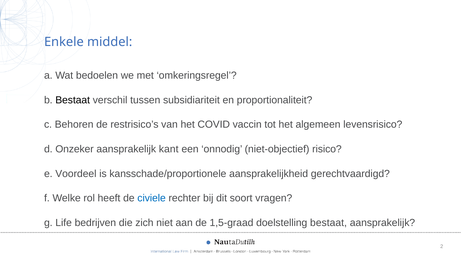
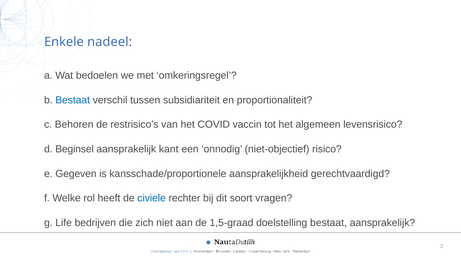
middel: middel -> nadeel
Bestaat at (73, 100) colour: black -> blue
Onzeker: Onzeker -> Beginsel
Voordeel: Voordeel -> Gegeven
